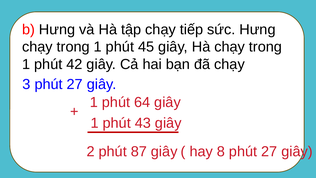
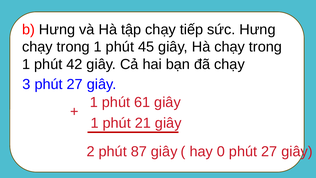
64: 64 -> 61
43: 43 -> 21
8: 8 -> 0
